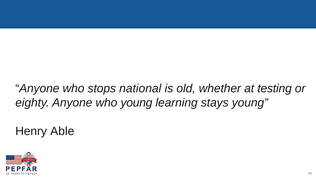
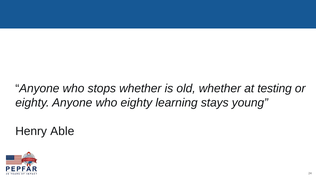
stops national: national -> whether
who young: young -> eighty
